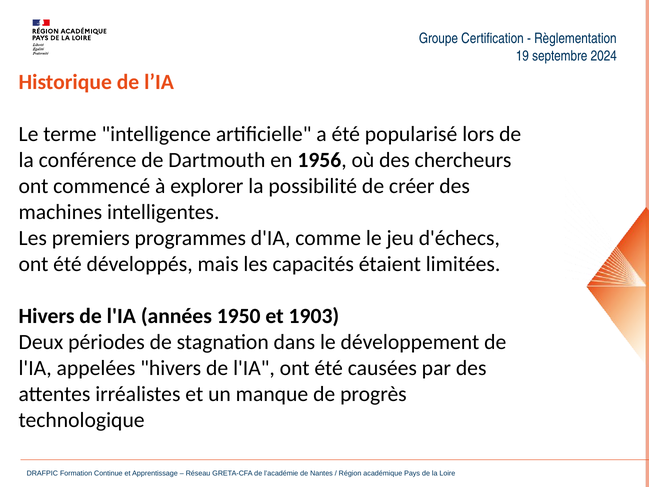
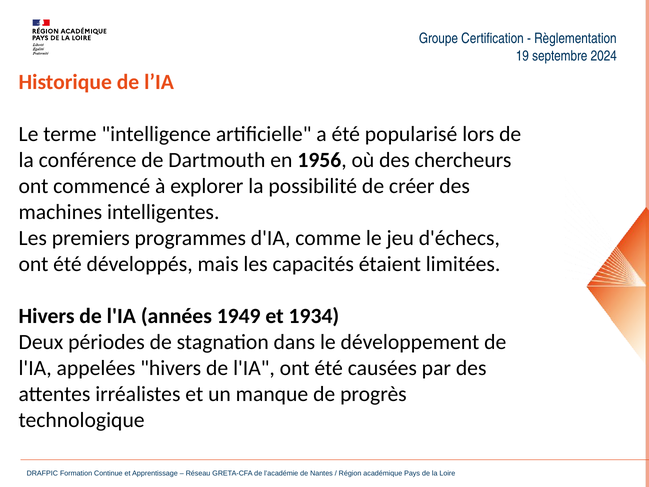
1950: 1950 -> 1949
1903: 1903 -> 1934
